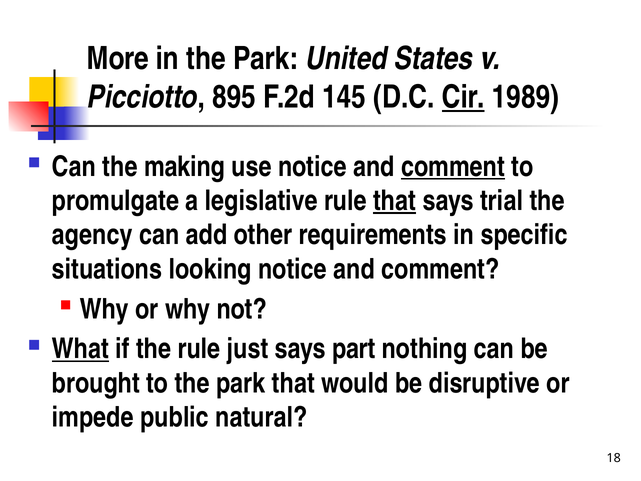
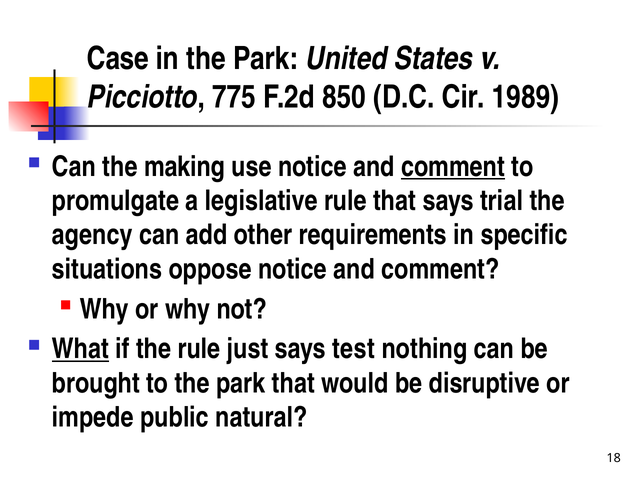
More: More -> Case
895: 895 -> 775
145: 145 -> 850
Cir underline: present -> none
that at (395, 201) underline: present -> none
looking: looking -> oppose
part: part -> test
